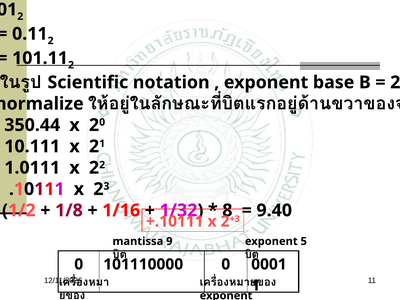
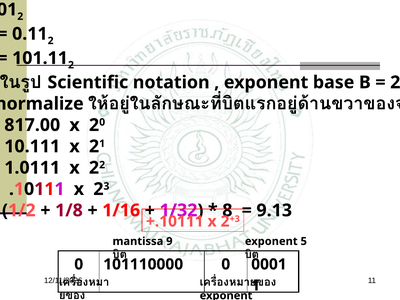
350.44: 350.44 -> 817.00
9.40: 9.40 -> 9.13
